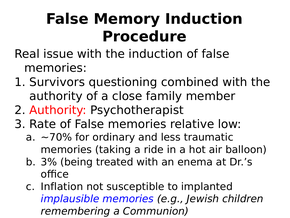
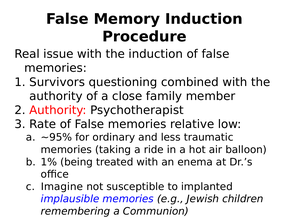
~70%: ~70% -> ~95%
3%: 3% -> 1%
Inflation: Inflation -> Imagine
